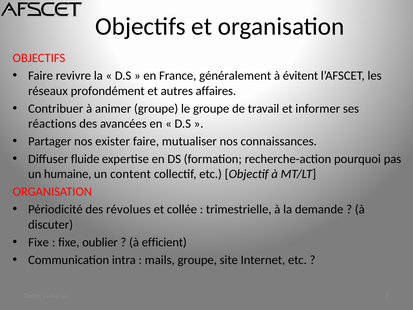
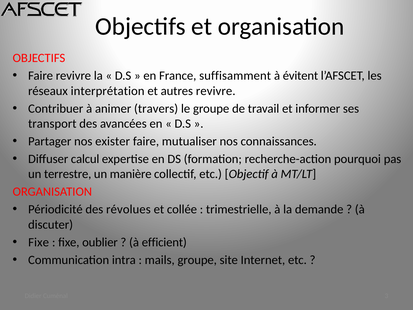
généralement: généralement -> suffisamment
profondément: profondément -> interprétation
autres affaires: affaires -> revivre
animer groupe: groupe -> travers
réactions: réactions -> transport
fluide: fluide -> calcul
humaine: humaine -> terrestre
content: content -> manière
